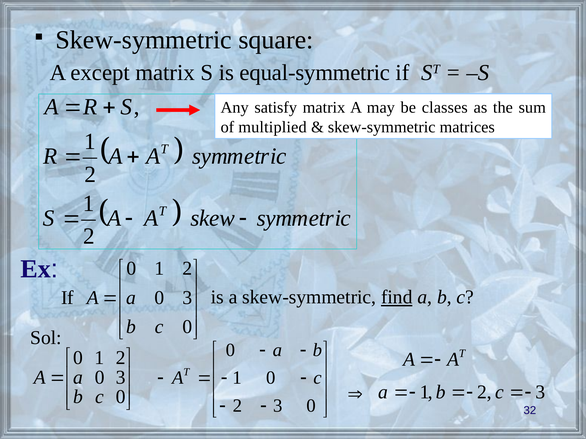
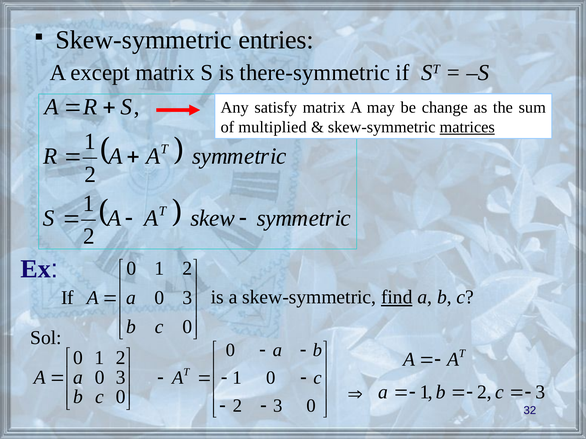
square: square -> entries
equal-symmetric: equal-symmetric -> there-symmetric
classes: classes -> change
matrices underline: none -> present
